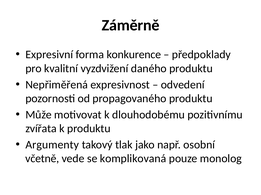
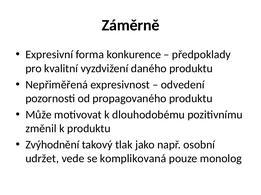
zvířata: zvířata -> změnil
Argumenty: Argumenty -> Zvýhodnění
včetně: včetně -> udržet
